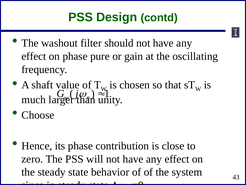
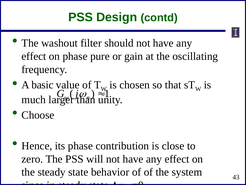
shaft: shaft -> basic
